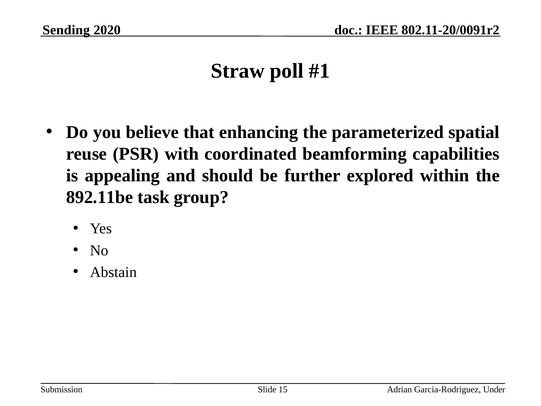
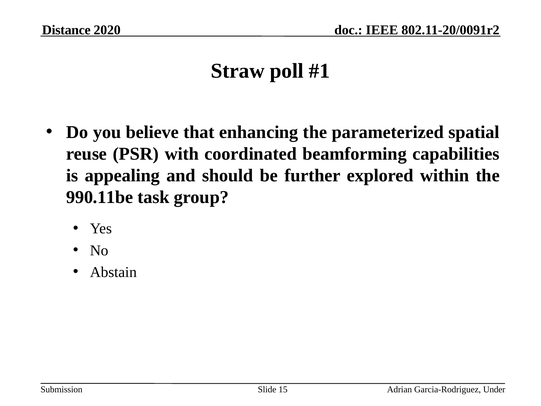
Sending: Sending -> Distance
892.11be: 892.11be -> 990.11be
